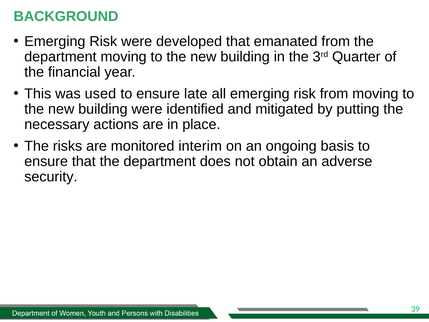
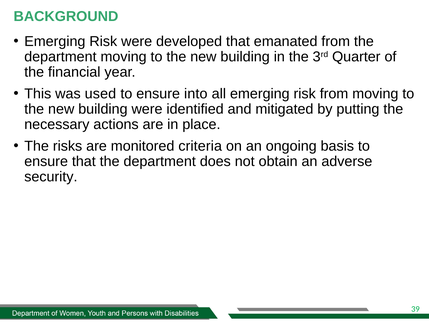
late: late -> into
interim: interim -> criteria
